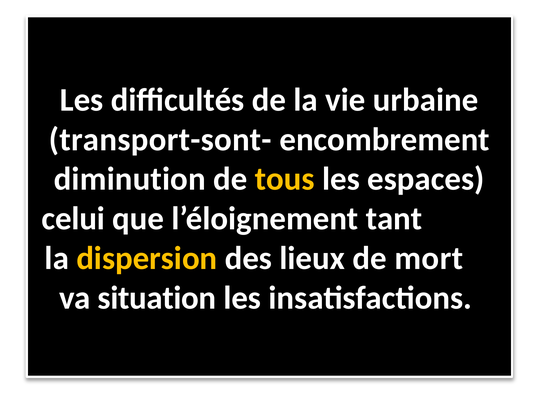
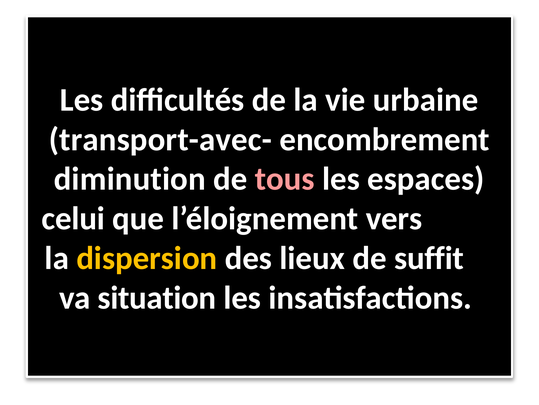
transport-sont-: transport-sont- -> transport-avec-
tous colour: yellow -> pink
tant: tant -> vers
mort: mort -> suffit
